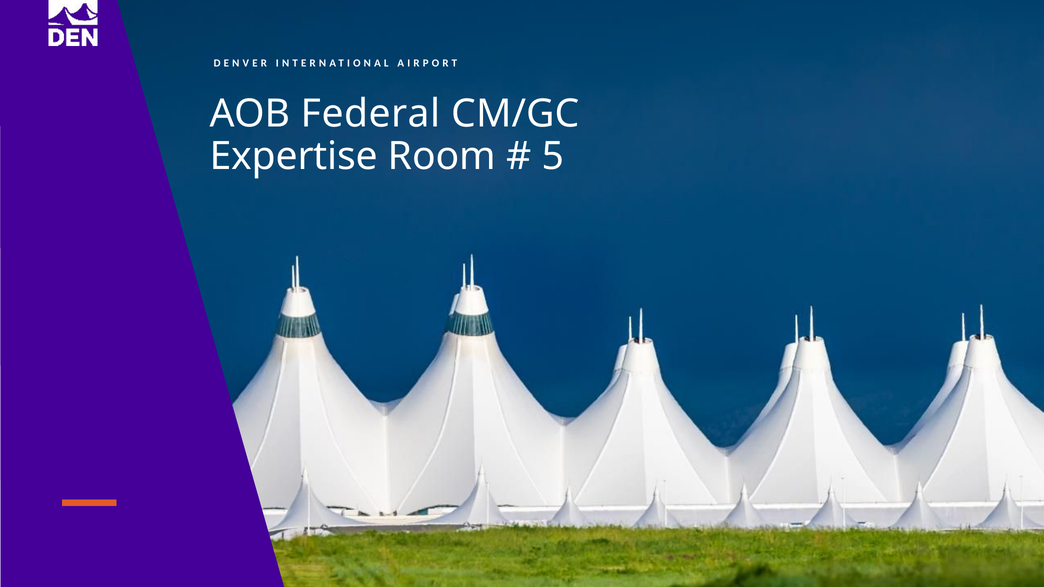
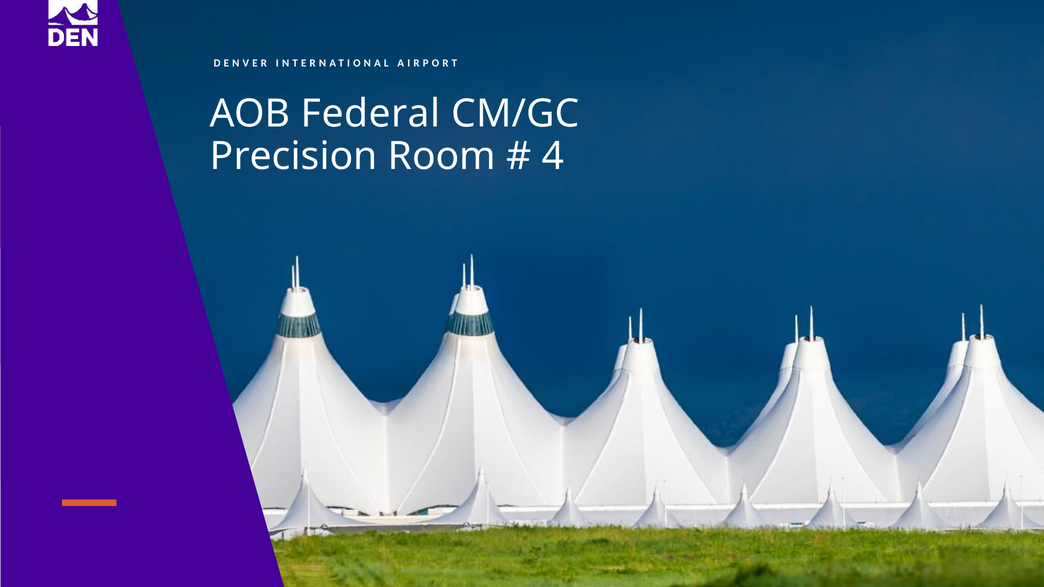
Expertise: Expertise -> Precision
5: 5 -> 4
